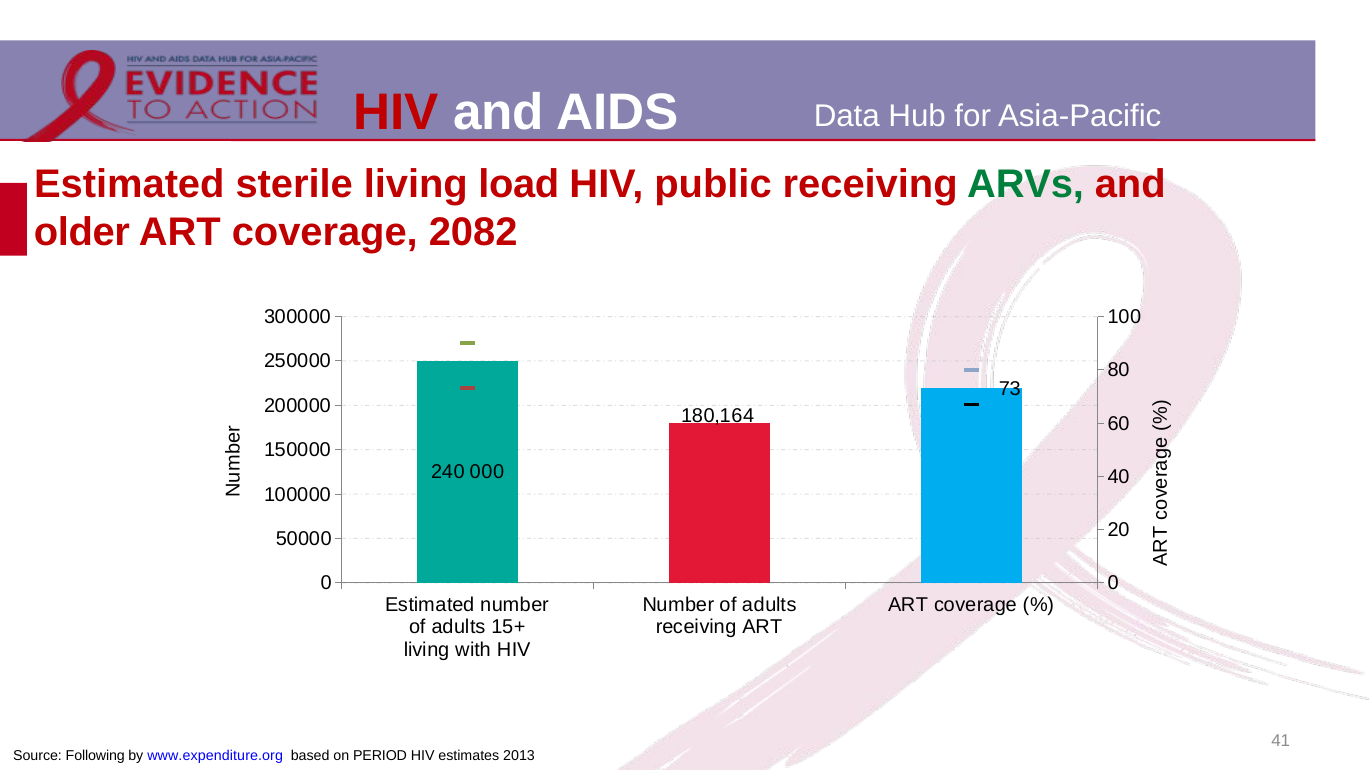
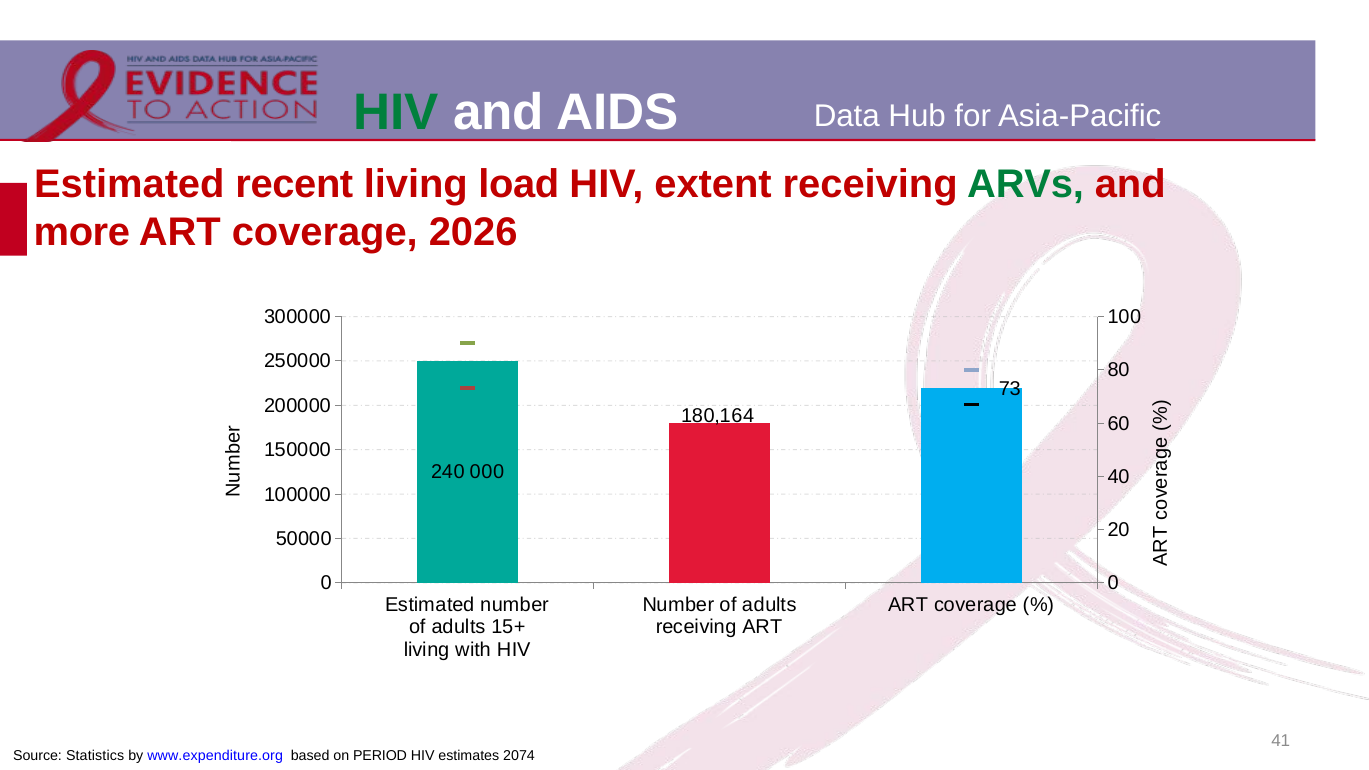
HIV at (396, 112) colour: red -> green
sterile: sterile -> recent
public: public -> extent
older: older -> more
2082: 2082 -> 2026
Following: Following -> Statistics
2013: 2013 -> 2074
